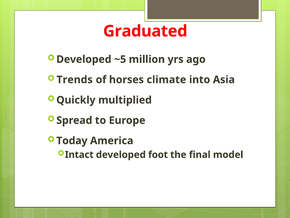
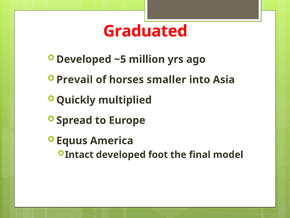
Trends: Trends -> Prevail
climate: climate -> smaller
Today: Today -> Equus
